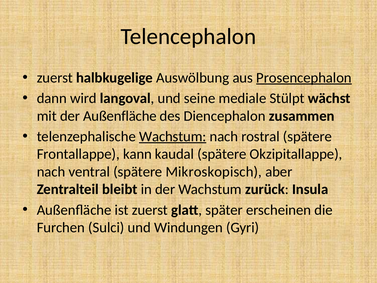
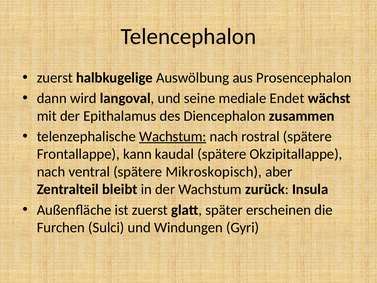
Prosencephalon underline: present -> none
Stülpt: Stülpt -> Endet
der Außenfläche: Außenfläche -> Epithalamus
